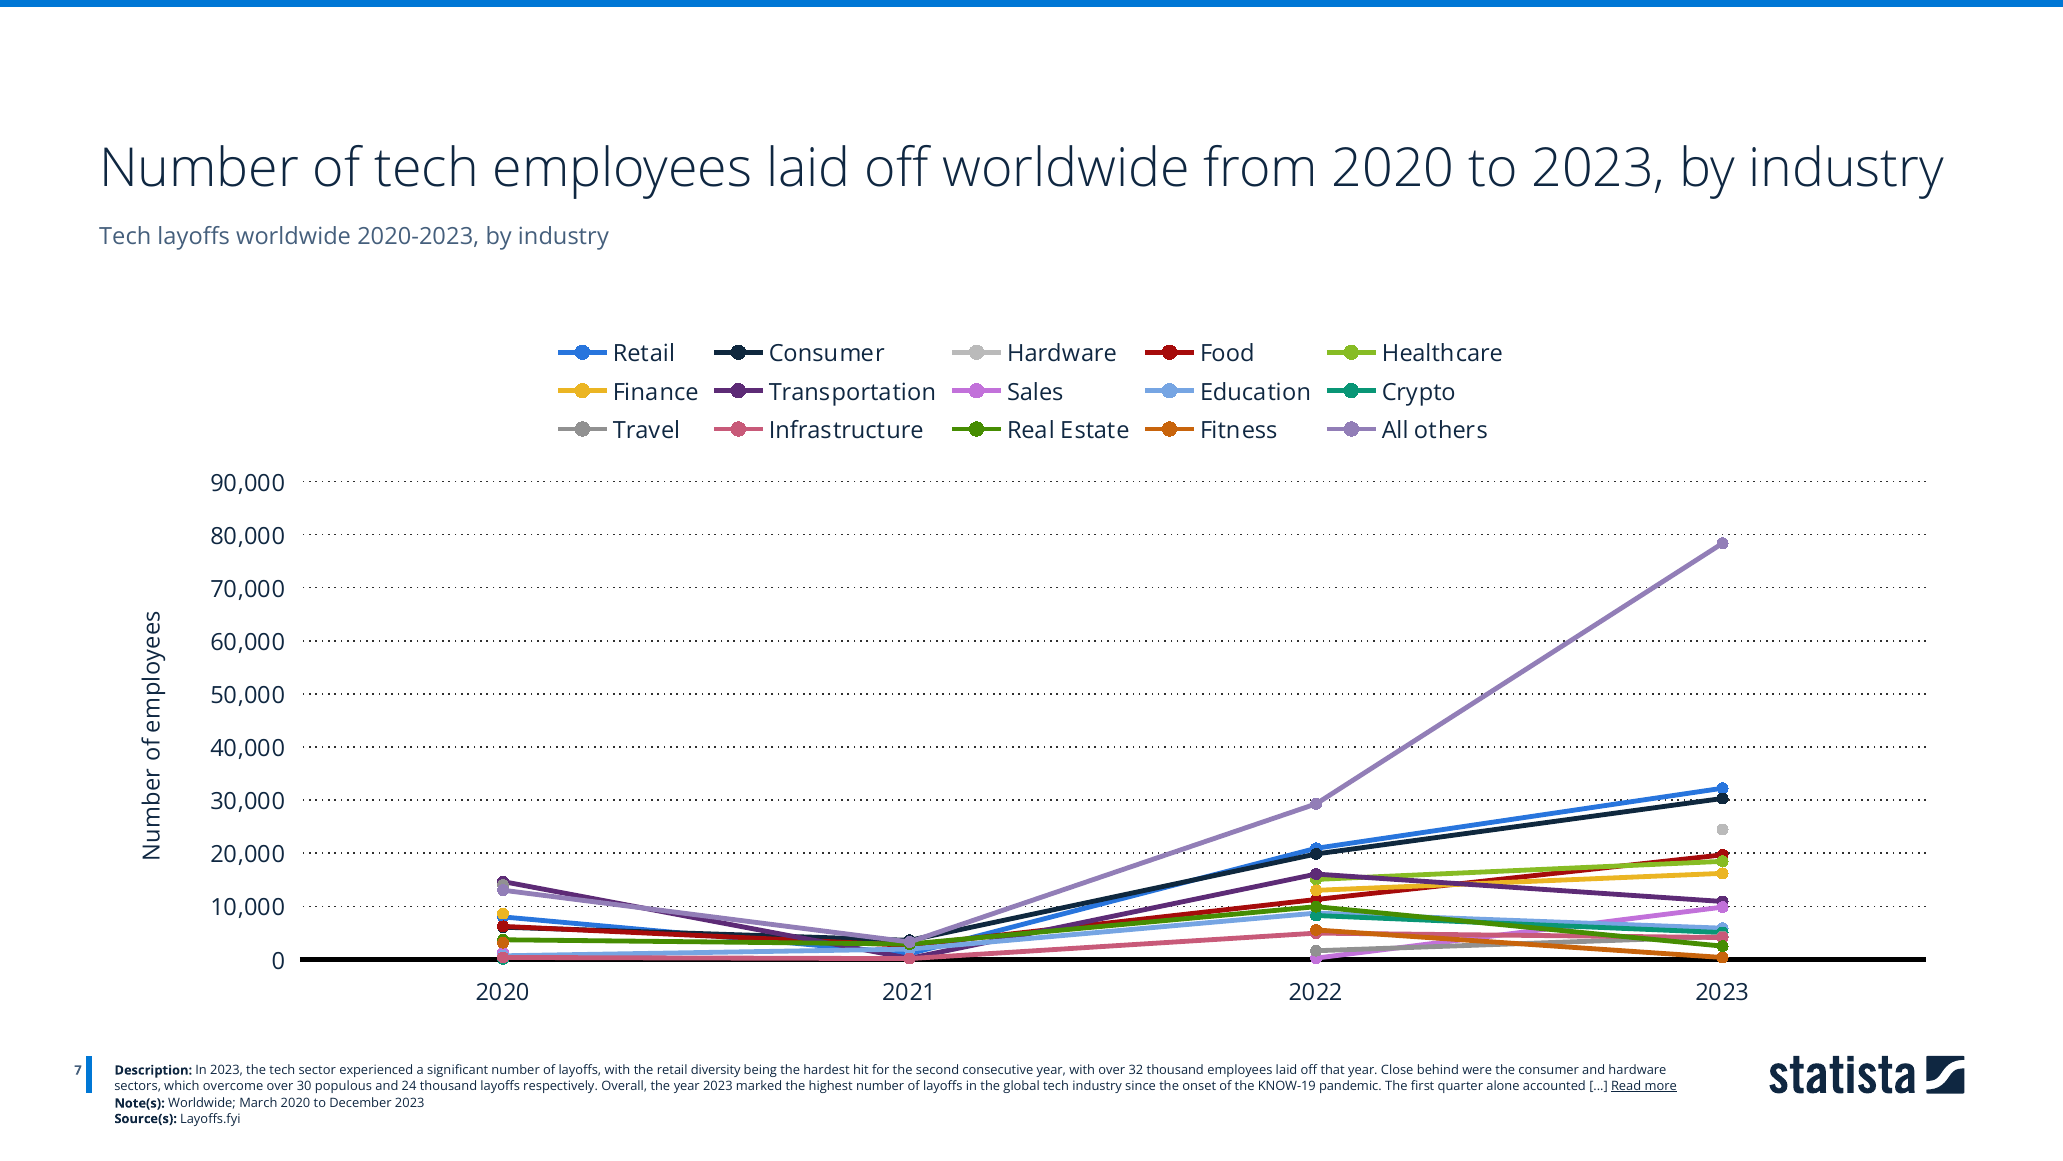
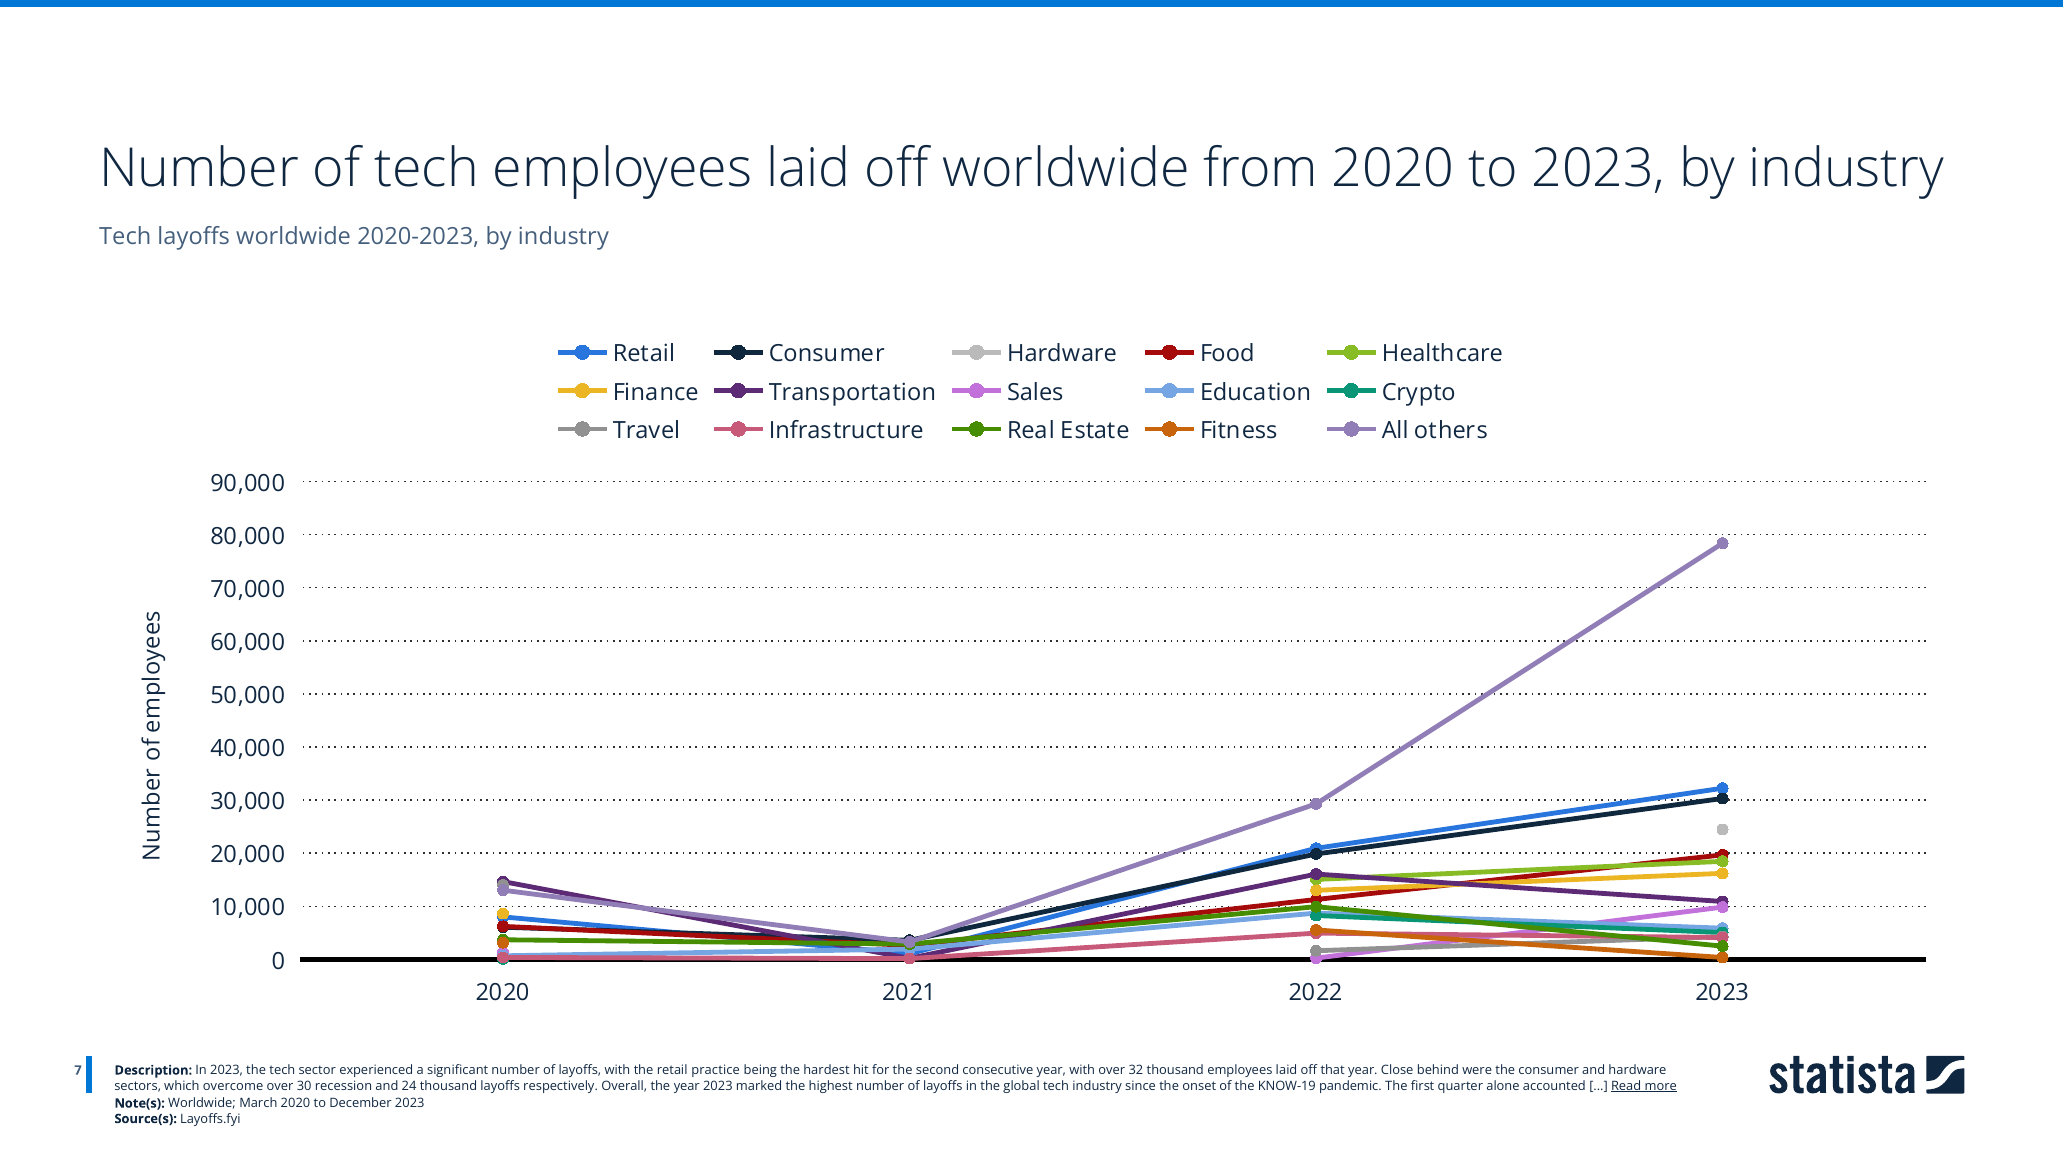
diversity: diversity -> practice
populous: populous -> recession
